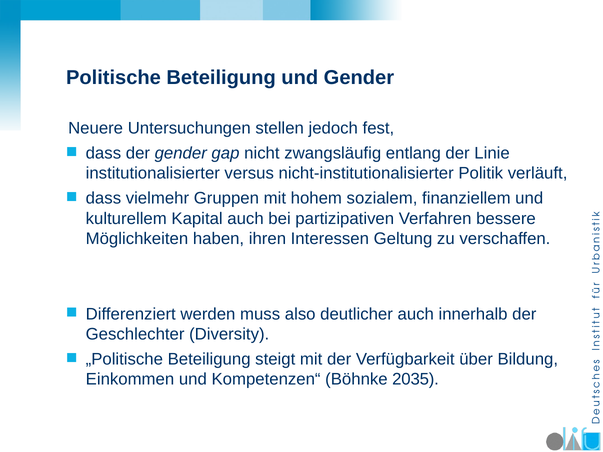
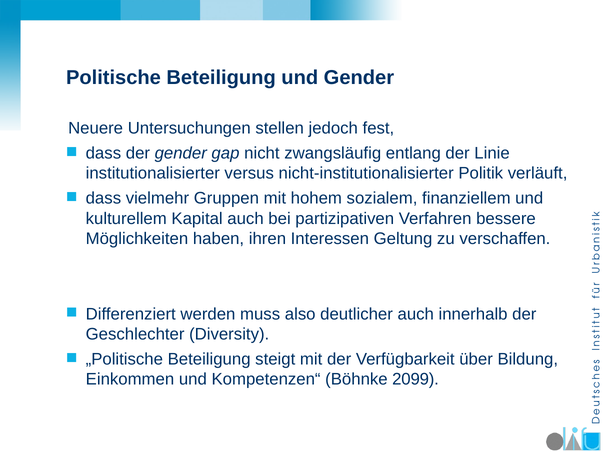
2035: 2035 -> 2099
